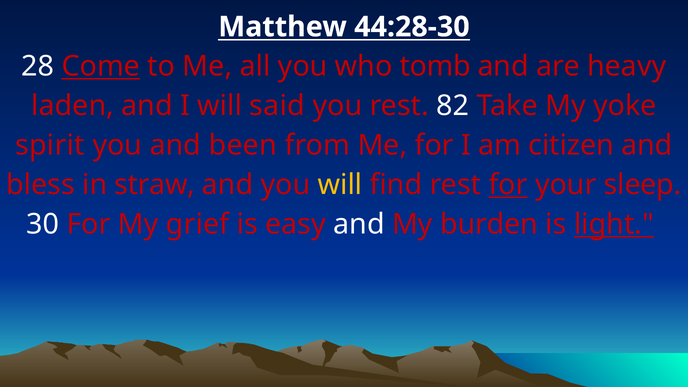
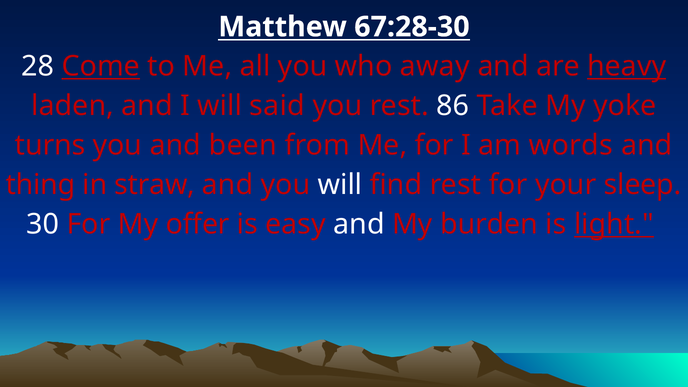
44:28-30: 44:28-30 -> 67:28-30
tomb: tomb -> away
heavy underline: none -> present
82: 82 -> 86
spirit: spirit -> turns
citizen: citizen -> words
bless: bless -> thing
will at (340, 185) colour: yellow -> white
for at (508, 185) underline: present -> none
grief: grief -> offer
